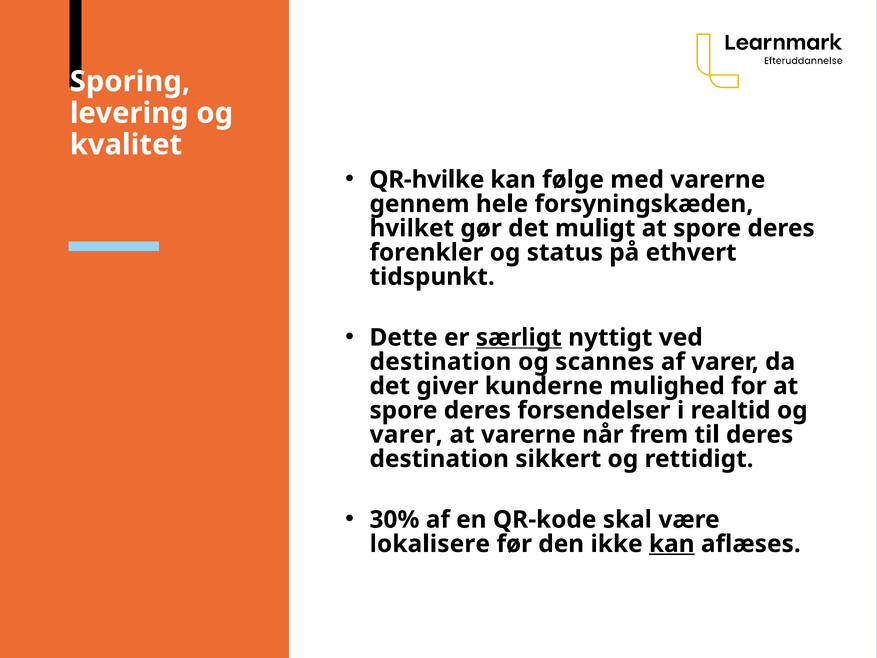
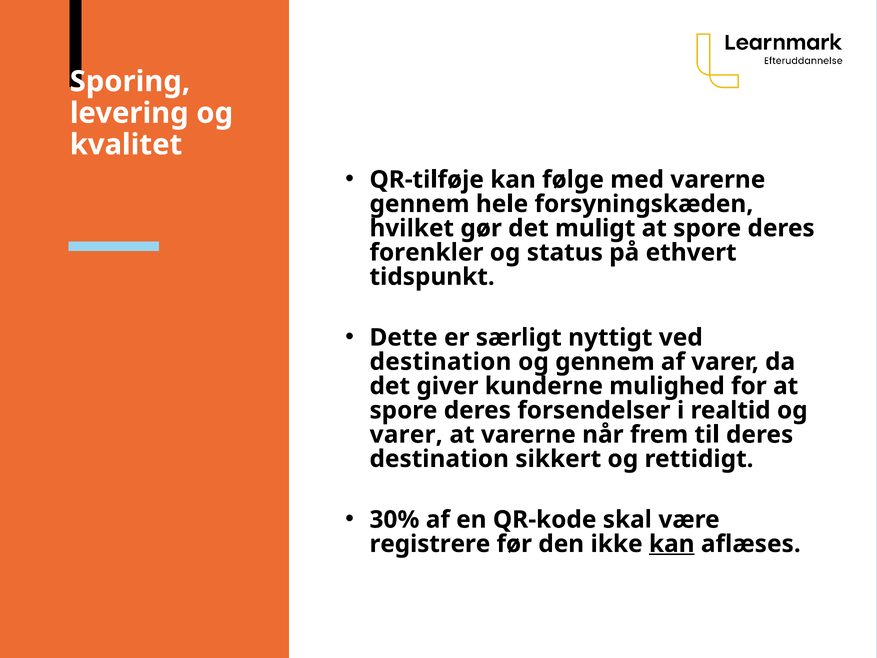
QR-hvilke: QR-hvilke -> QR-tilføje
særligt underline: present -> none
og scannes: scannes -> gennem
lokalisere: lokalisere -> registrere
